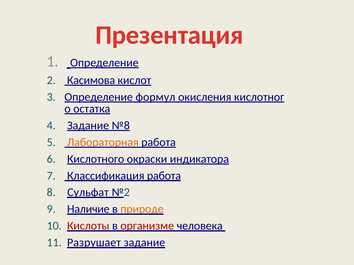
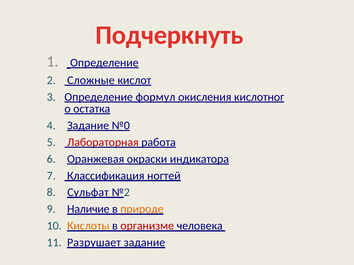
Презентация: Презентация -> Подчеркнуть
Касимова: Касимова -> Сложные
№8: №8 -> №0
Лабораторная colour: orange -> red
Кислотного: Кислотного -> Оранжевая
Классификация работа: работа -> ногтей
Кислоты colour: red -> orange
